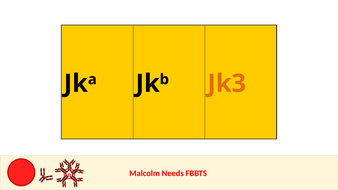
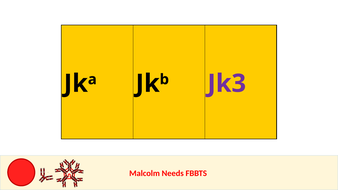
Jk3 colour: orange -> purple
